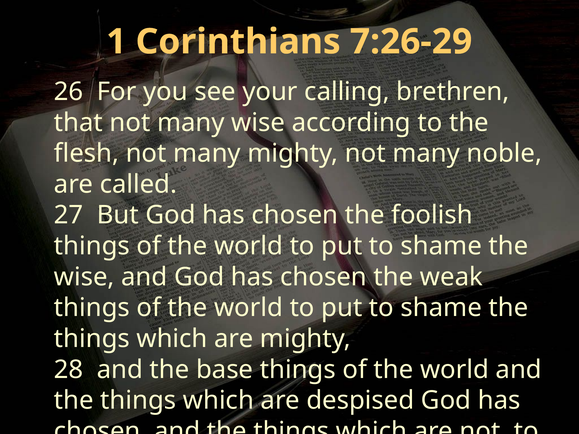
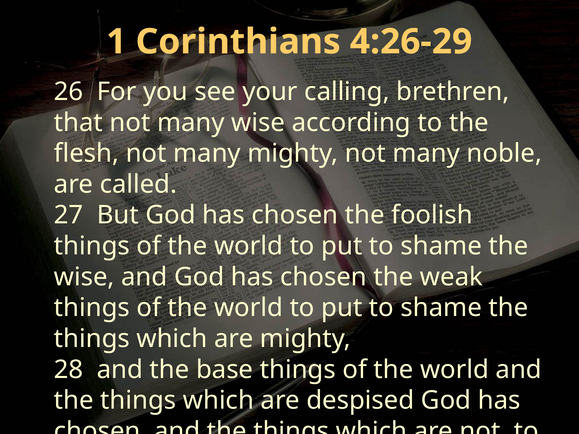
7:26-29: 7:26-29 -> 4:26-29
